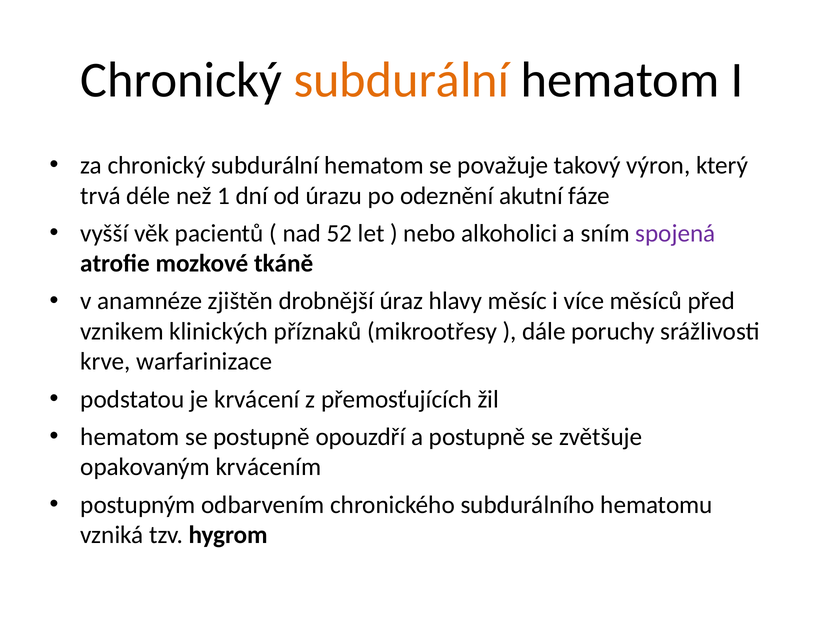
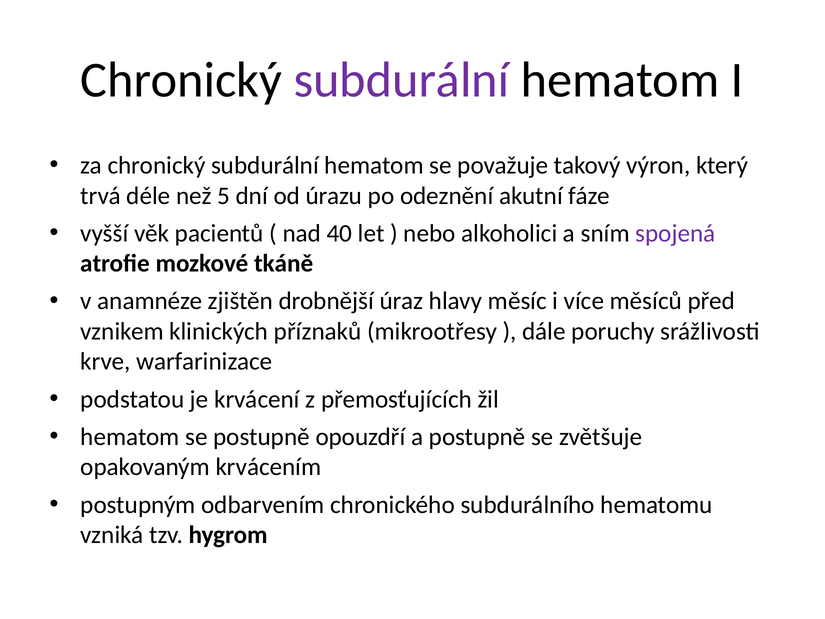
subdurální at (401, 80) colour: orange -> purple
1: 1 -> 5
52: 52 -> 40
